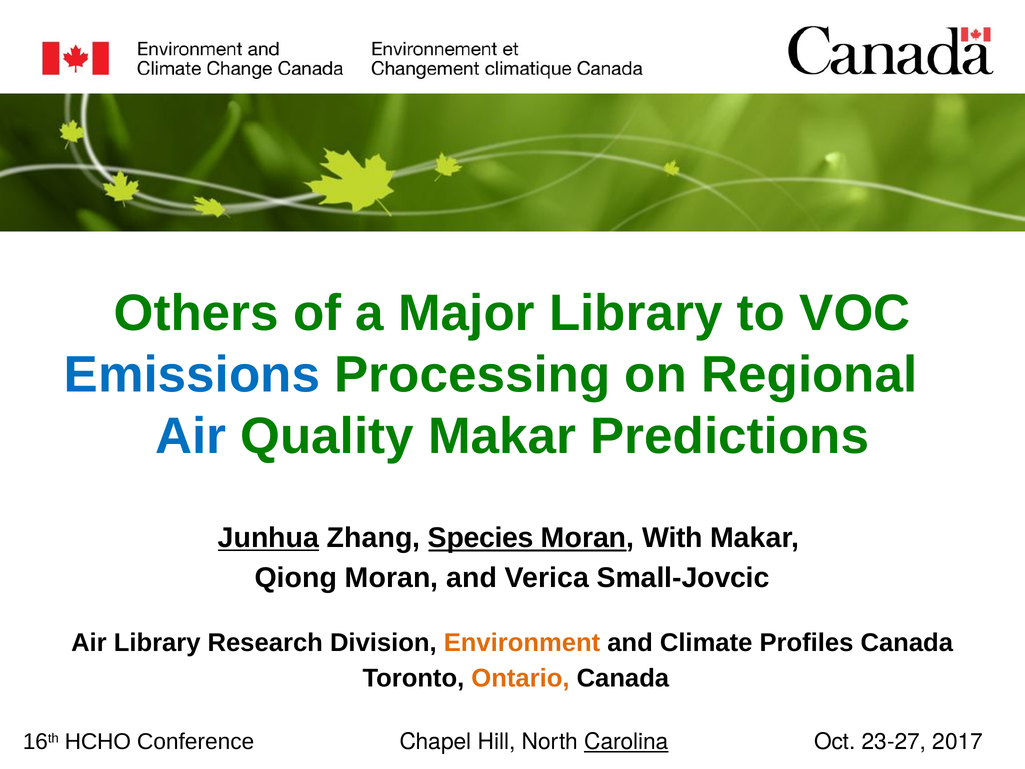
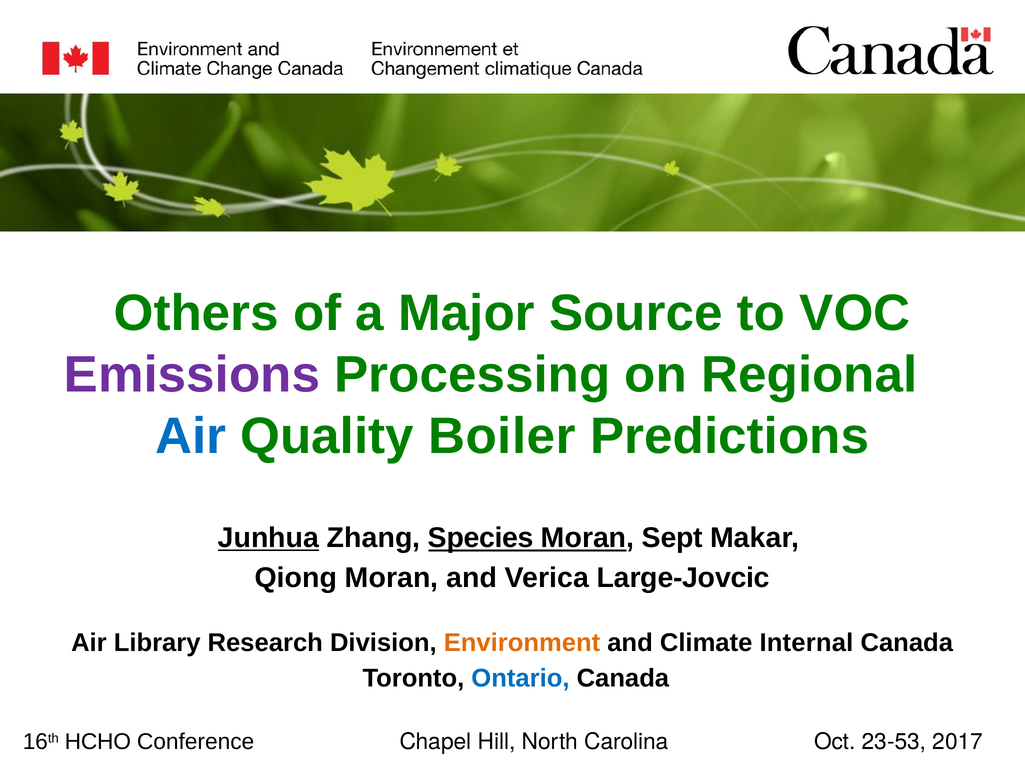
Major Library: Library -> Source
Emissions colour: blue -> purple
Quality Makar: Makar -> Boiler
With: With -> Sept
Small-Jovcic: Small-Jovcic -> Large-Jovcic
Profiles: Profiles -> Internal
Ontario colour: orange -> blue
Carolina underline: present -> none
23-27: 23-27 -> 23-53
